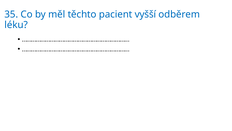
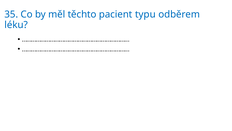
vyšší: vyšší -> typu
